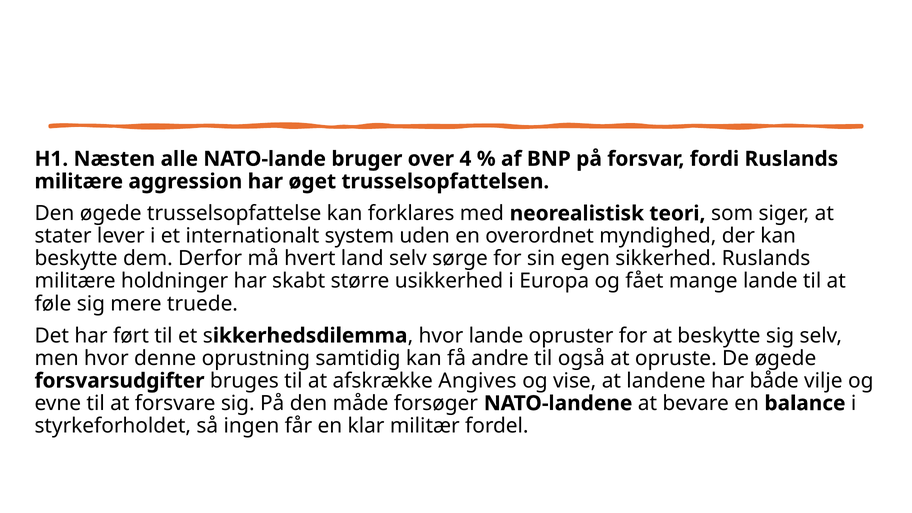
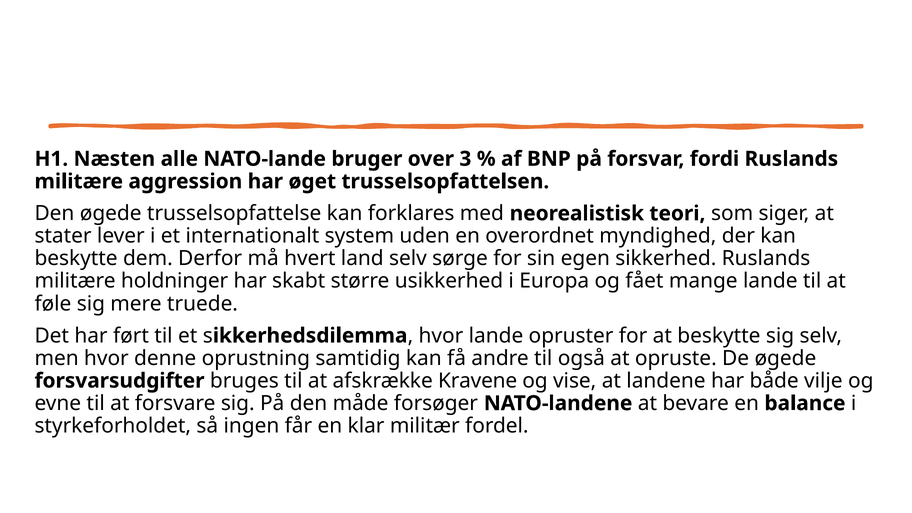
4: 4 -> 3
Angives: Angives -> Kravene
